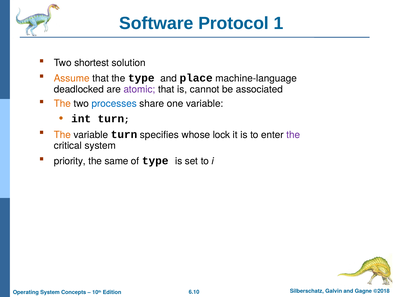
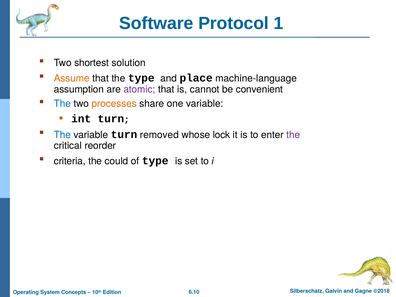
deadlocked: deadlocked -> assumption
associated: associated -> convenient
The at (62, 104) colour: orange -> blue
processes colour: blue -> orange
The at (62, 135) colour: orange -> blue
specifies: specifies -> removed
critical system: system -> reorder
priority: priority -> criteria
same: same -> could
